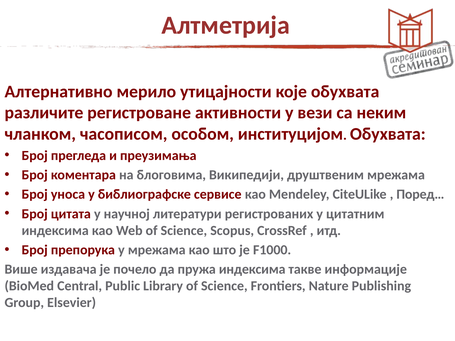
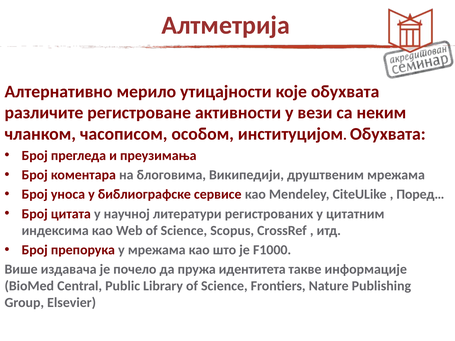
пружа индексима: индексима -> идентитета
